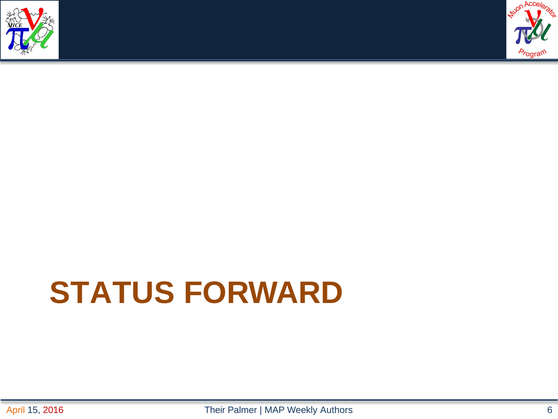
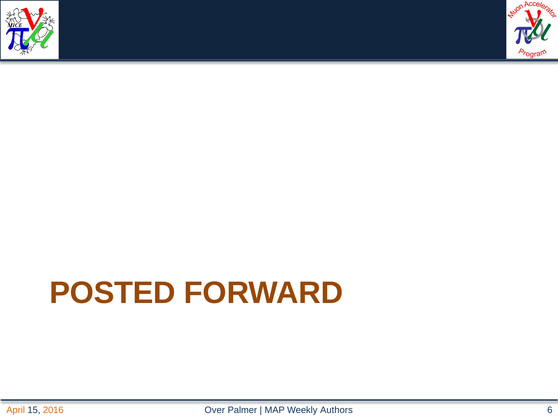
STATUS: STATUS -> POSTED
2016 colour: red -> orange
Their: Their -> Over
